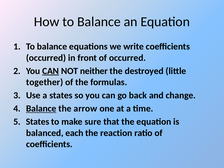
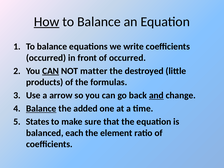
How underline: none -> present
neither: neither -> matter
together: together -> products
a states: states -> arrow
and underline: none -> present
arrow: arrow -> added
reaction: reaction -> element
